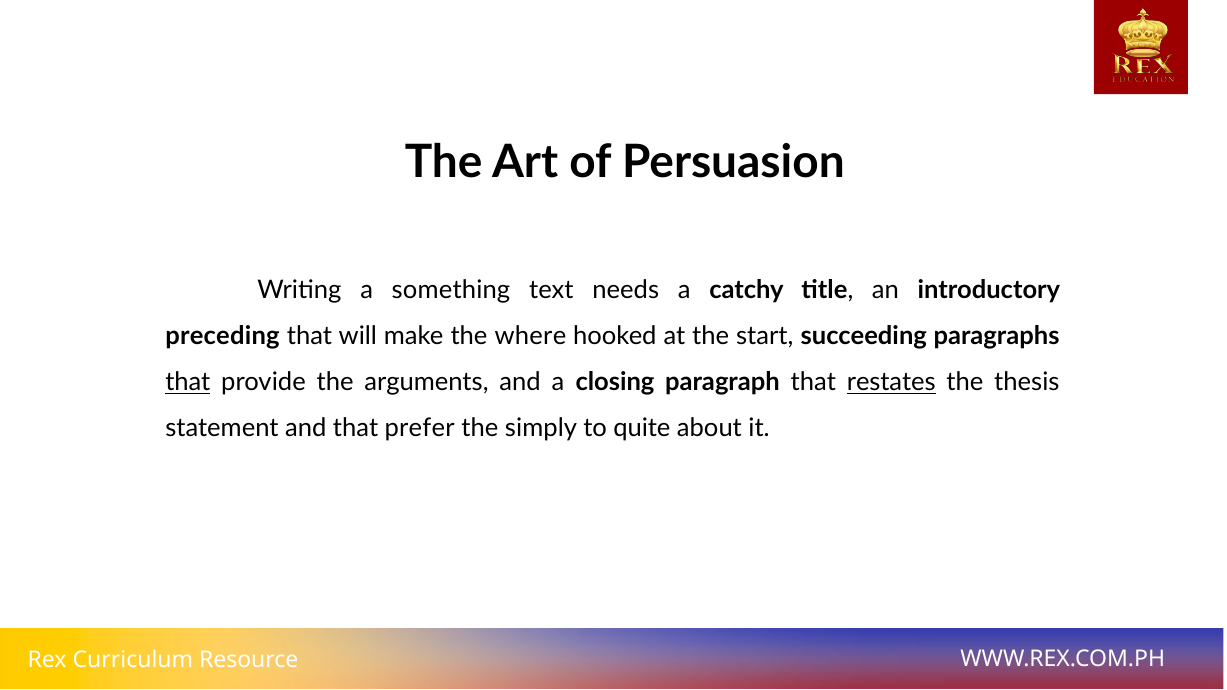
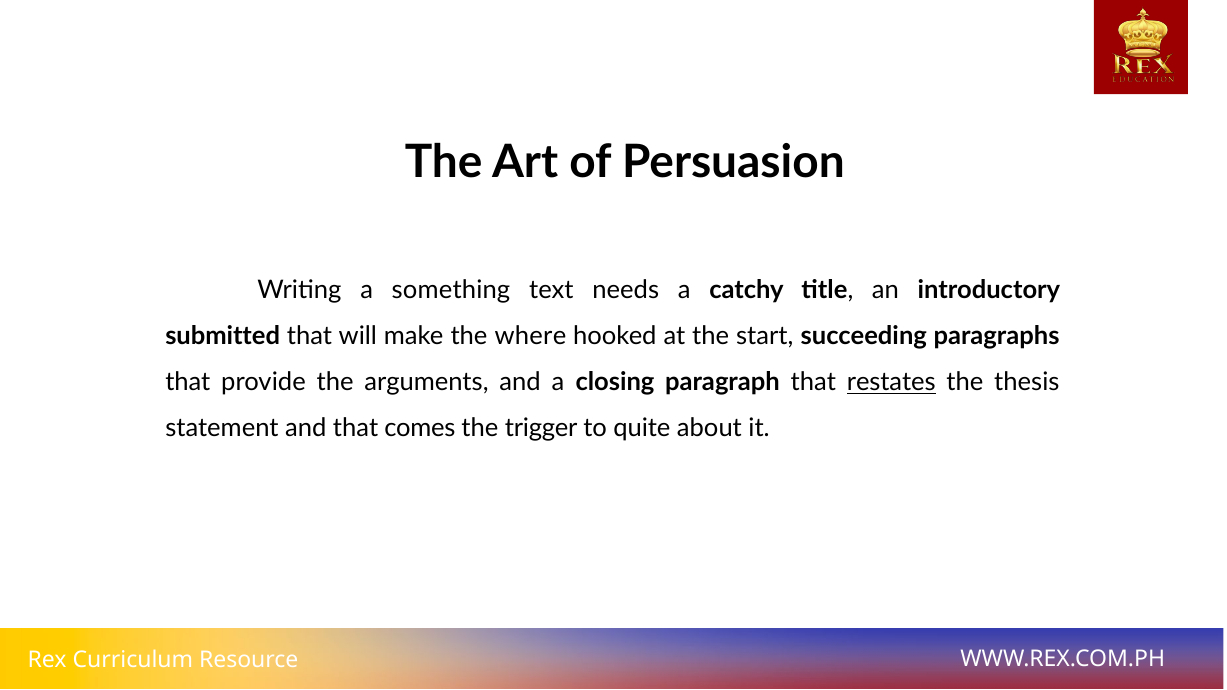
preceding: preceding -> submitted
that at (188, 383) underline: present -> none
prefer: prefer -> comes
simply: simply -> trigger
